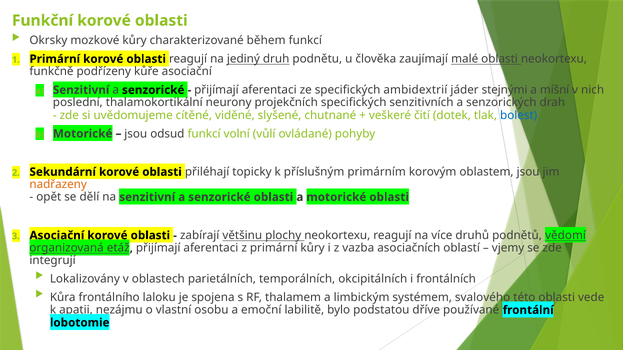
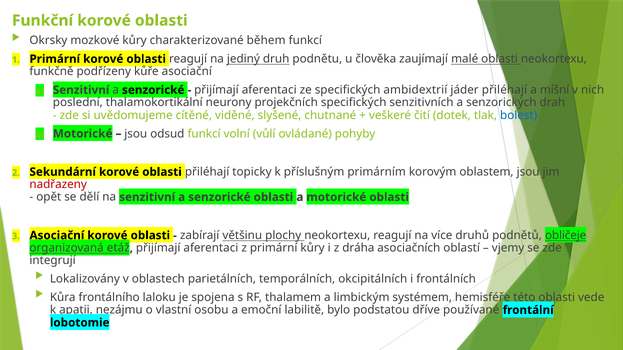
jáder stejnými: stejnými -> přiléhají
nadřazeny colour: orange -> red
vědomí: vědomí -> obličeje
vazba: vazba -> dráha
svalového: svalového -> hemisféře
